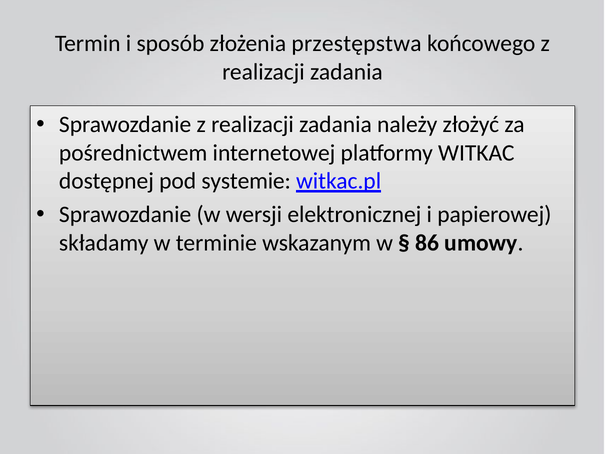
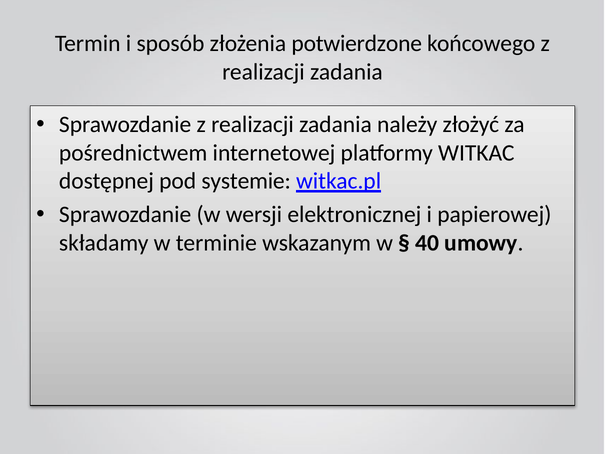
przestępstwa: przestępstwa -> potwierdzone
86: 86 -> 40
